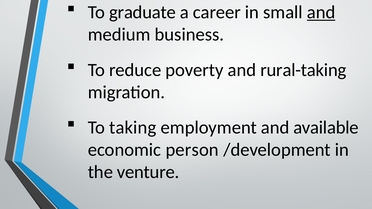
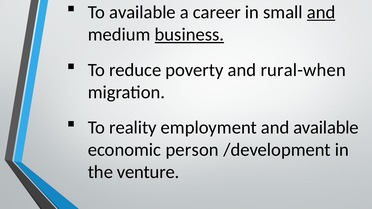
To graduate: graduate -> available
business underline: none -> present
rural-taking: rural-taking -> rural-when
taking: taking -> reality
